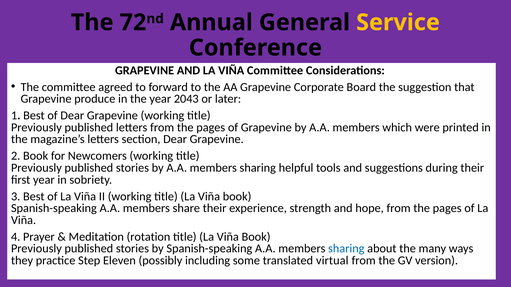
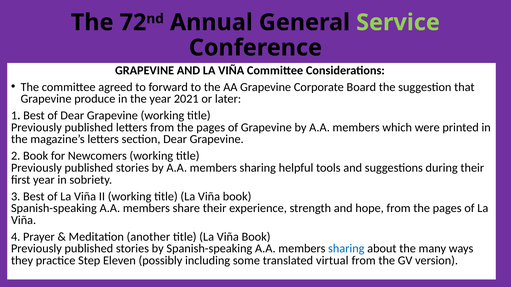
Service colour: yellow -> light green
2043: 2043 -> 2021
rotation: rotation -> another
